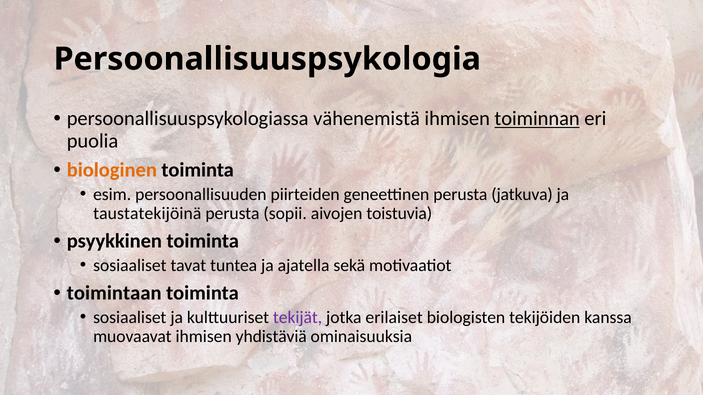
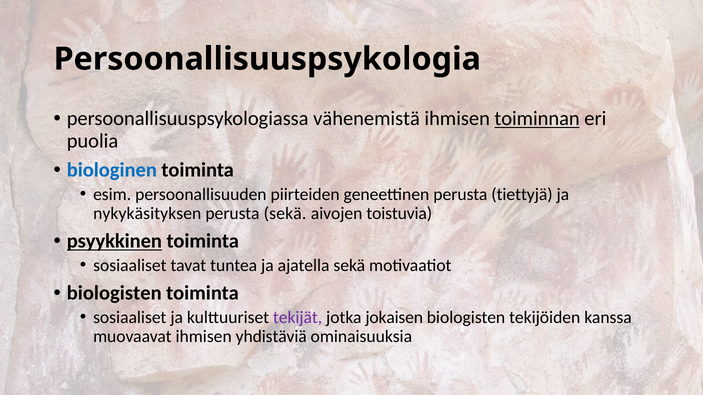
biologinen colour: orange -> blue
jatkuva: jatkuva -> tiettyjä
taustatekijöinä: taustatekijöinä -> nykykäsityksen
perusta sopii: sopii -> sekä
psyykkinen underline: none -> present
toimintaan at (114, 293): toimintaan -> biologisten
erilaiset: erilaiset -> jokaisen
